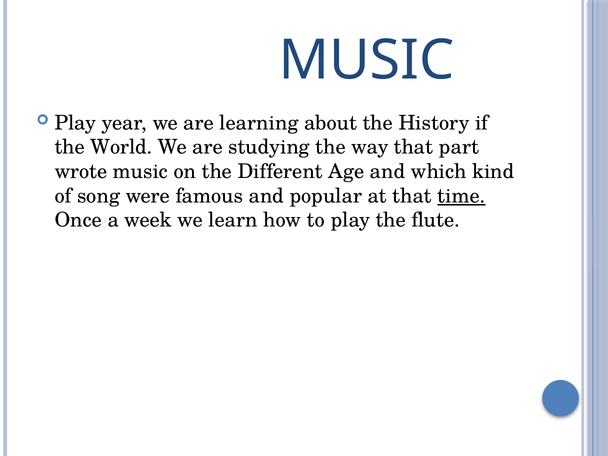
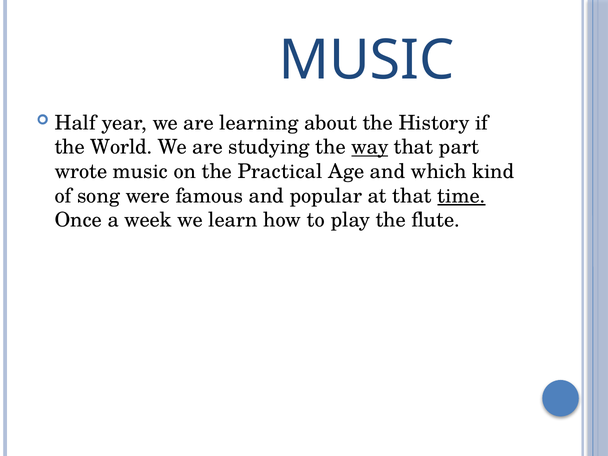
Play at (75, 123): Play -> Half
way underline: none -> present
Different: Different -> Practical
